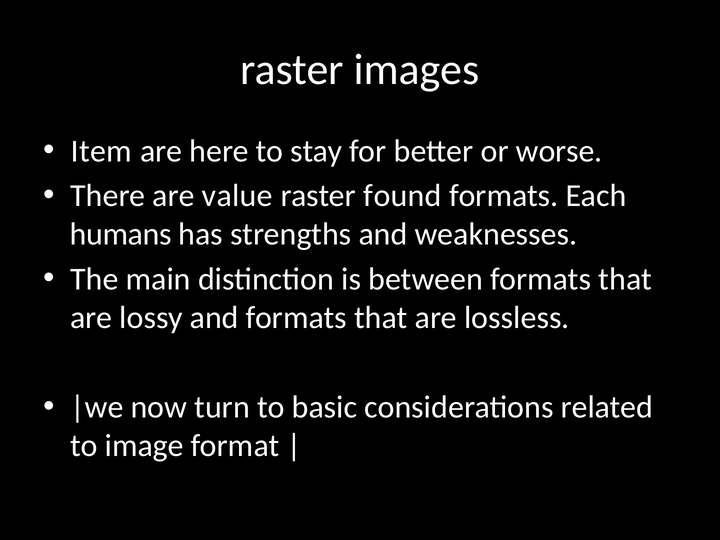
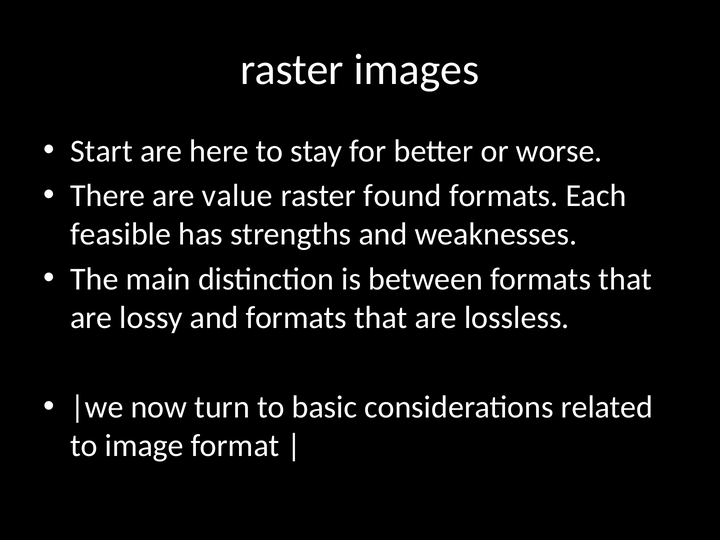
Item: Item -> Start
humans: humans -> feasible
